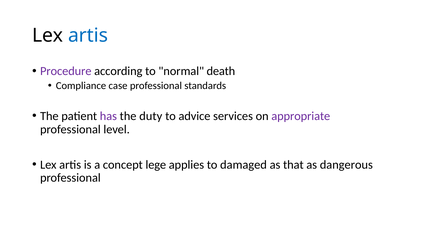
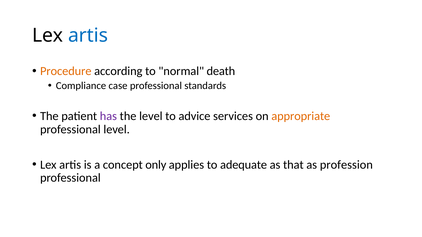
Procedure colour: purple -> orange
the duty: duty -> level
appropriate colour: purple -> orange
lege: lege -> only
damaged: damaged -> adequate
dangerous: dangerous -> profession
